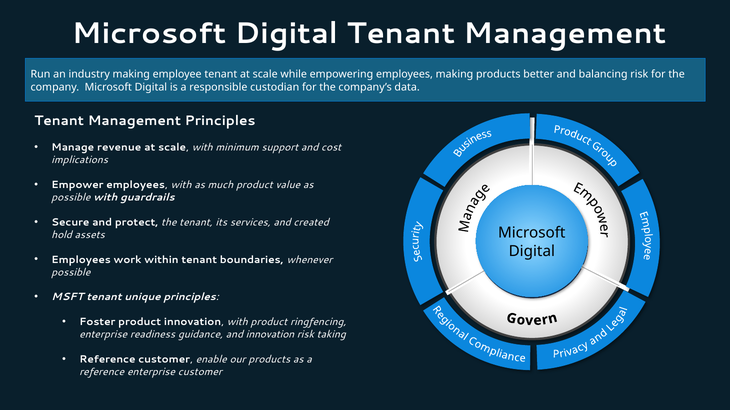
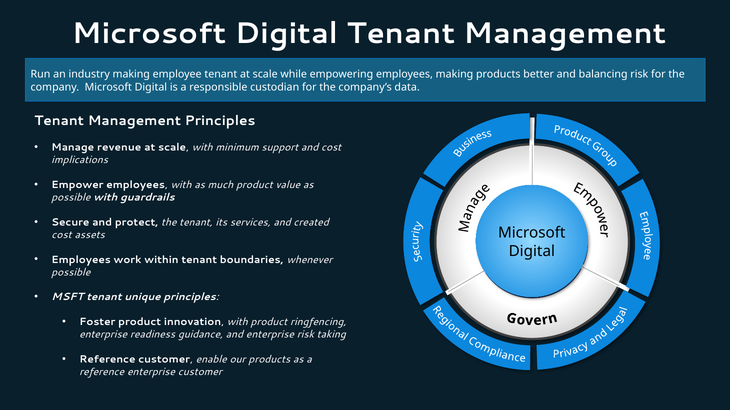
hold at (62, 235): hold -> cost
and innovation: innovation -> enterprise
